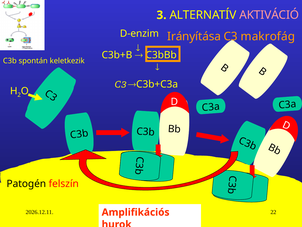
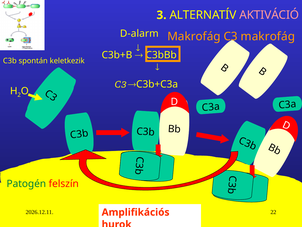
D-enzim: D-enzim -> D-alarm
Irányítása at (194, 37): Irányítása -> Makrofág
Patogén colour: black -> green
